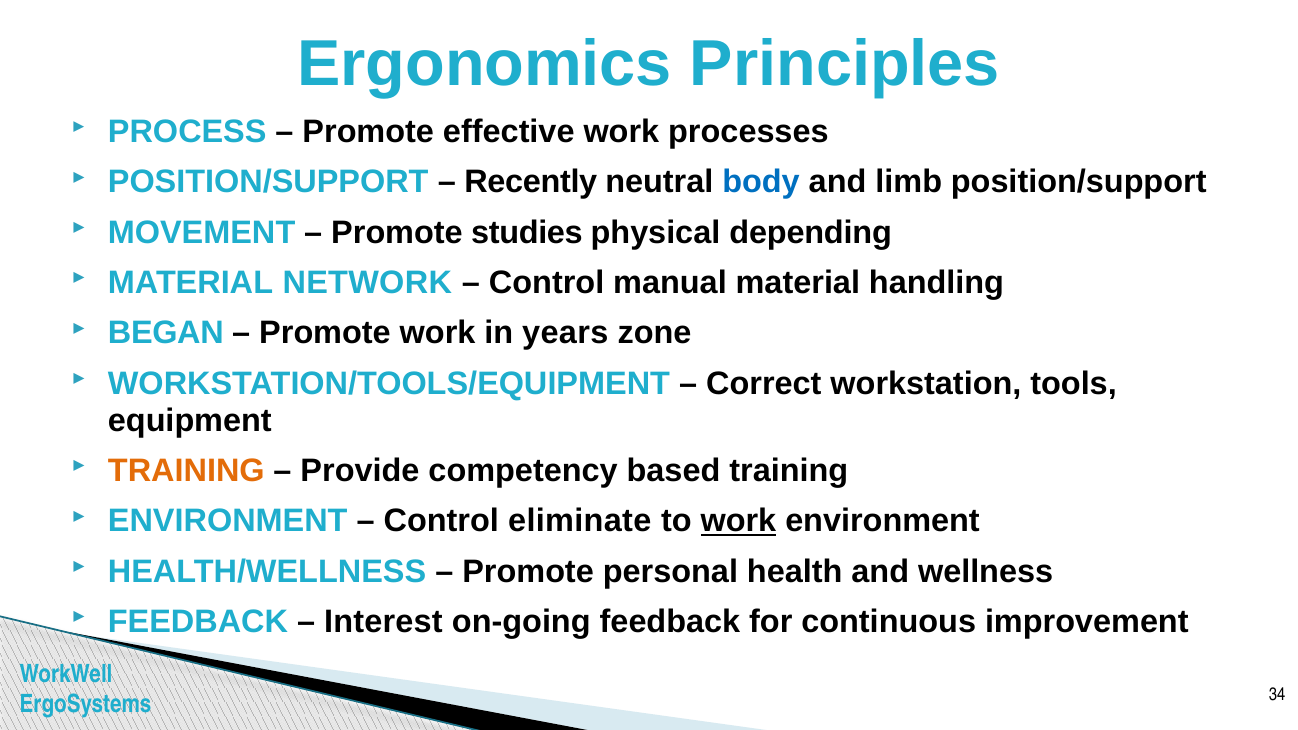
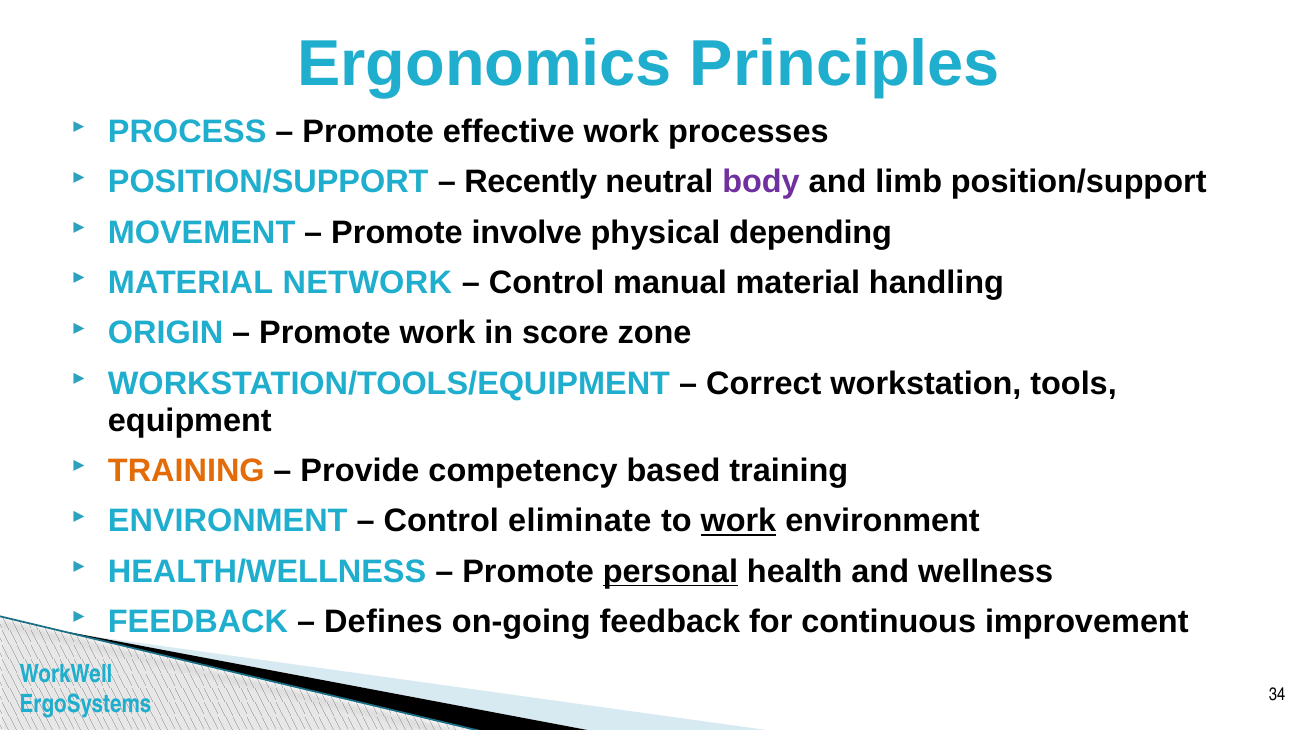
body colour: blue -> purple
studies: studies -> involve
BEGAN: BEGAN -> ORIGIN
years: years -> score
personal underline: none -> present
Interest: Interest -> Defines
